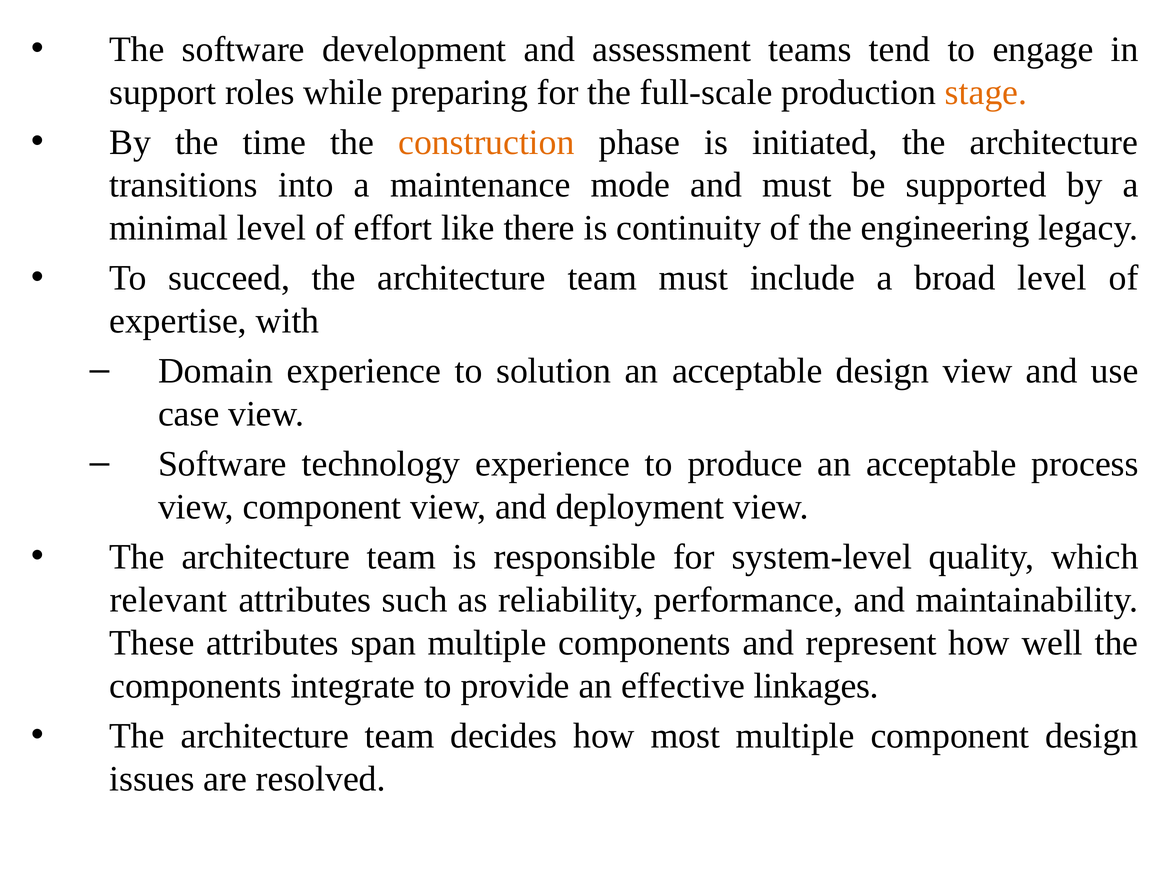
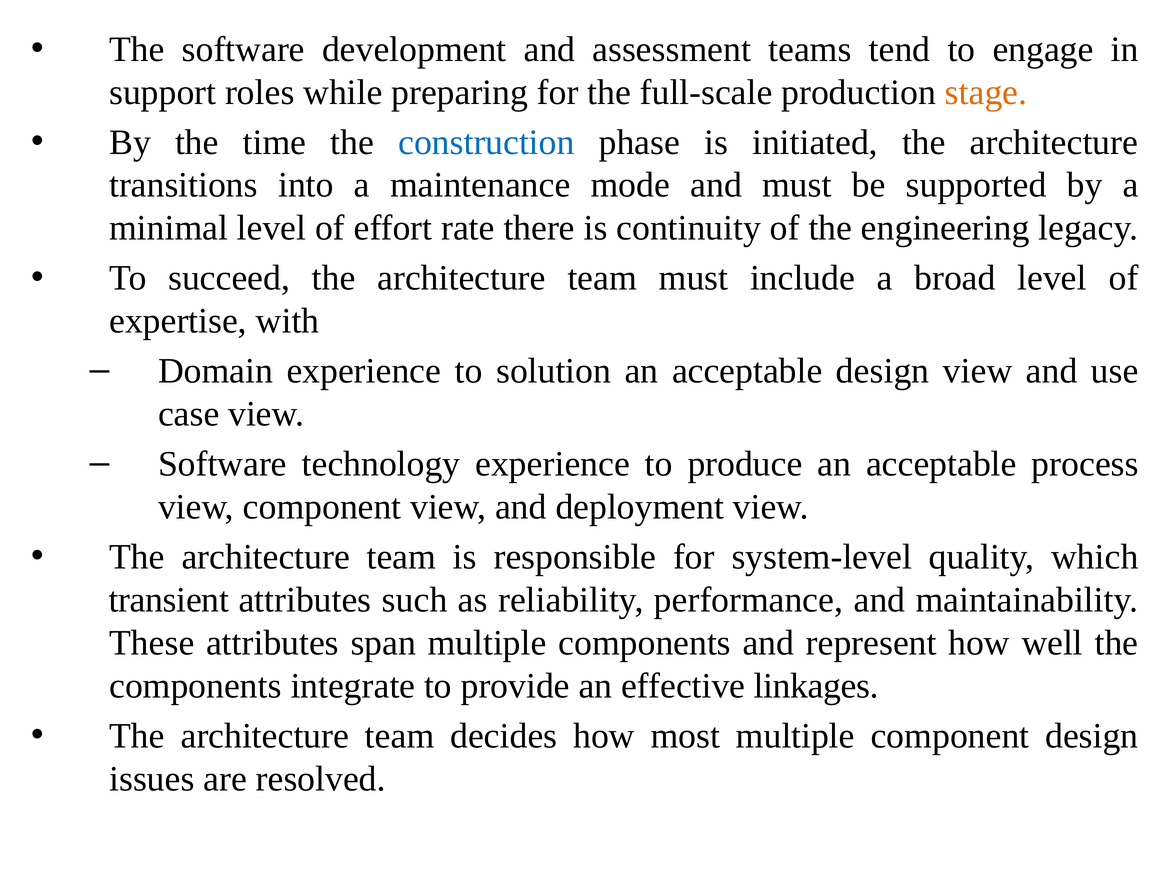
construction colour: orange -> blue
like: like -> rate
relevant: relevant -> transient
